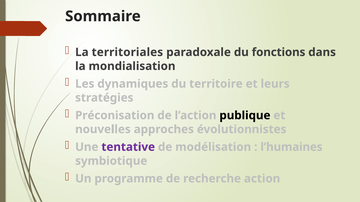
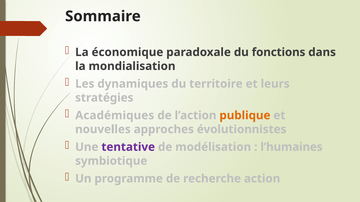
territoriales: territoriales -> économique
Préconisation: Préconisation -> Académiques
publique colour: black -> orange
